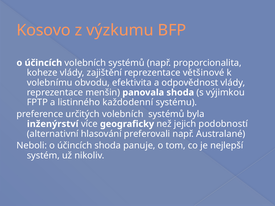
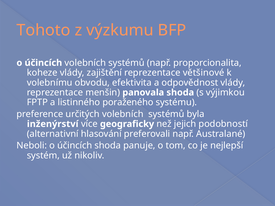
Kosovo: Kosovo -> Tohoto
každodenní: každodenní -> poraženého
